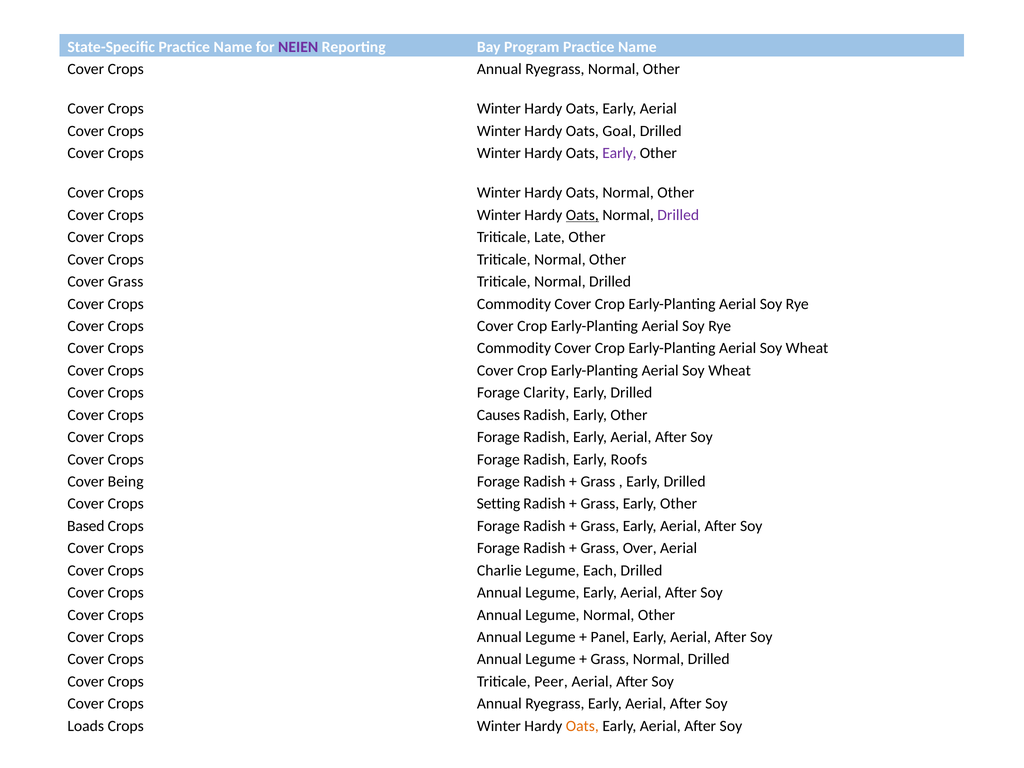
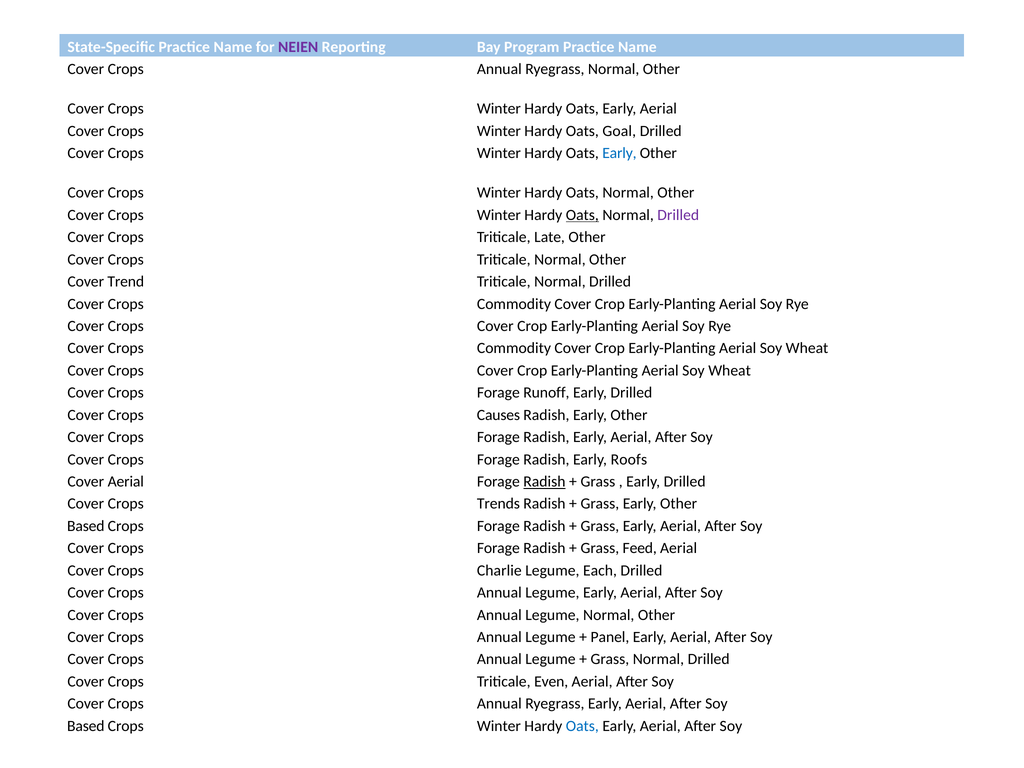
Early at (619, 153) colour: purple -> blue
Cover Grass: Grass -> Trend
Clarity: Clarity -> Runoff
Cover Being: Being -> Aerial
Radish at (544, 482) underline: none -> present
Setting: Setting -> Trends
Over: Over -> Feed
Peer: Peer -> Even
Loads at (86, 726): Loads -> Based
Oats at (582, 726) colour: orange -> blue
